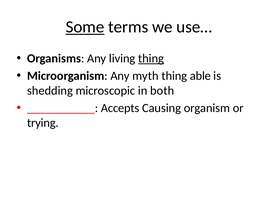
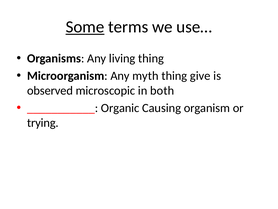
thing at (151, 58) underline: present -> none
able: able -> give
shedding: shedding -> observed
Accepts: Accepts -> Organic
